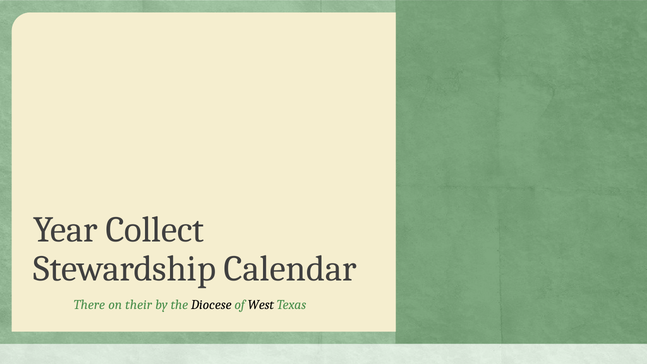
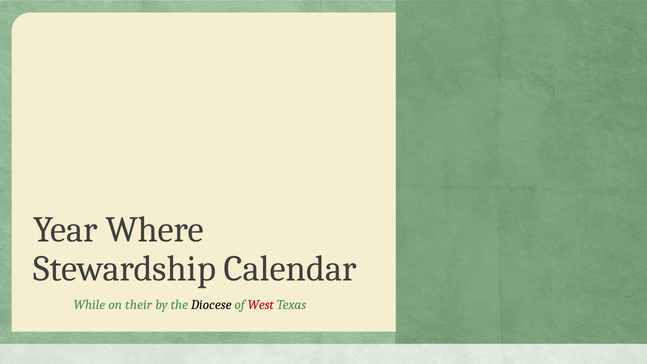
Collect: Collect -> Where
There: There -> While
West colour: black -> red
